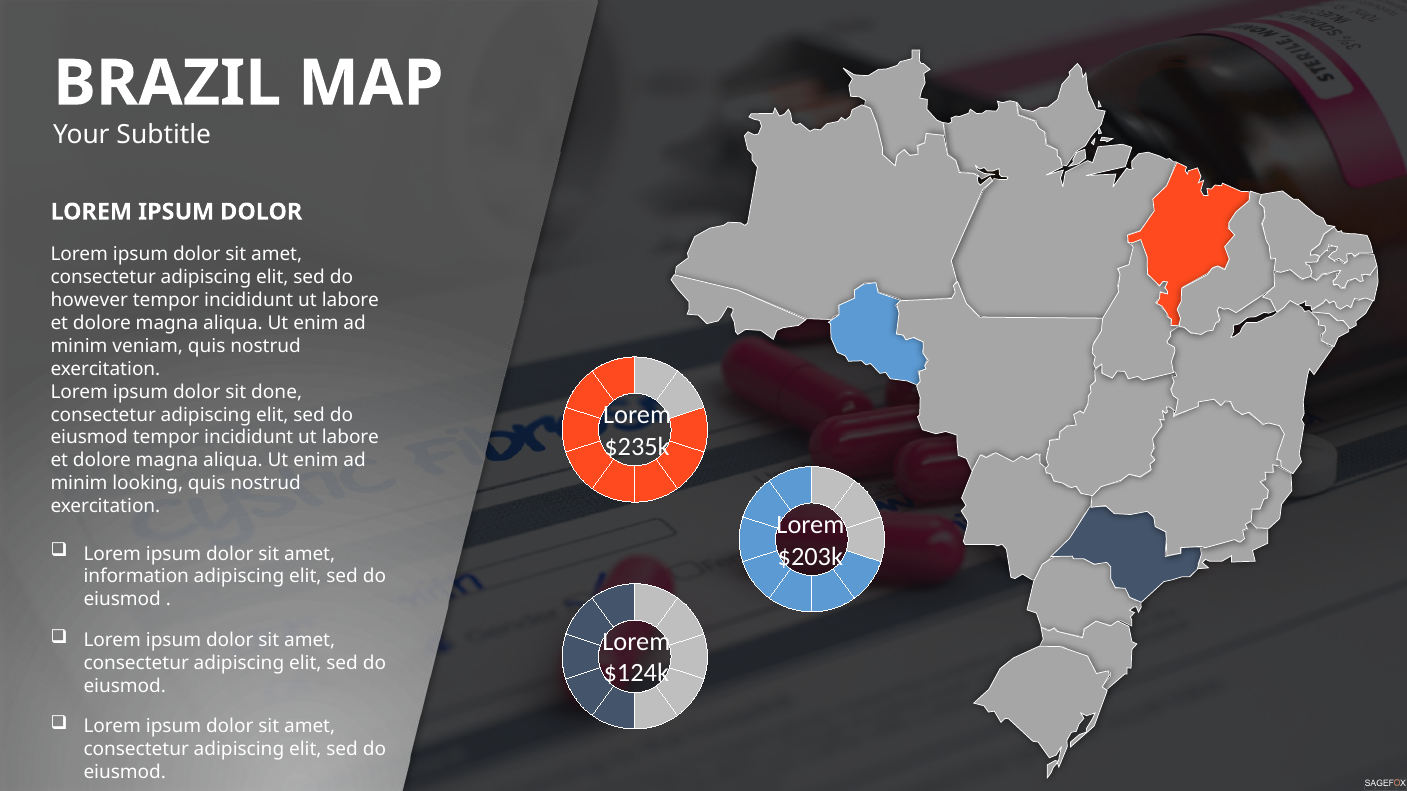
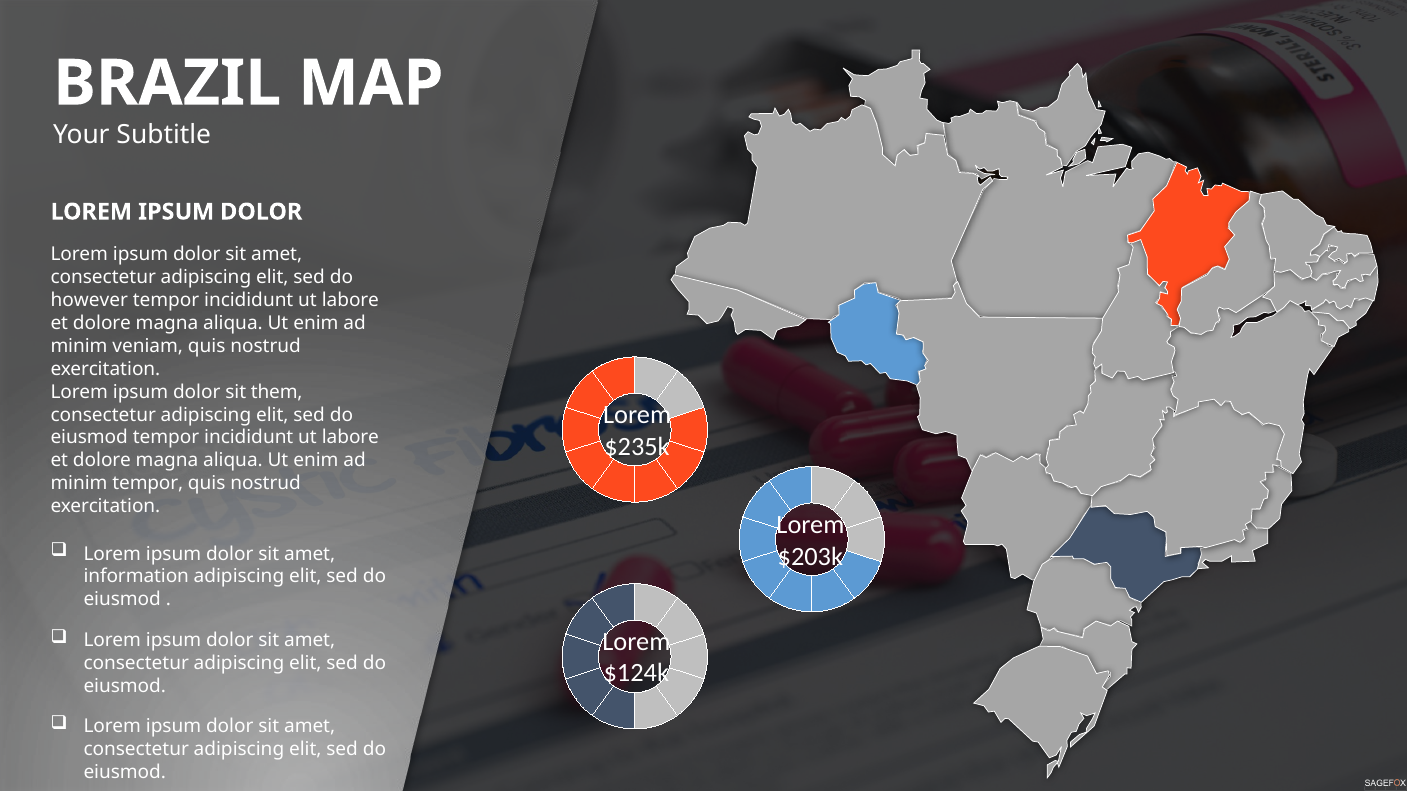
done: done -> them
minim looking: looking -> tempor
